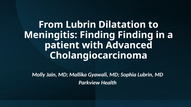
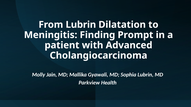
Finding Finding: Finding -> Prompt
